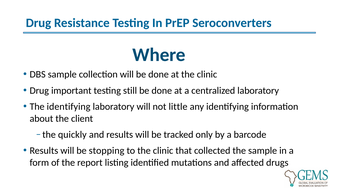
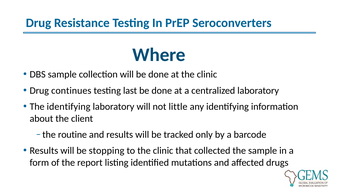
important: important -> continues
still: still -> last
quickly: quickly -> routine
